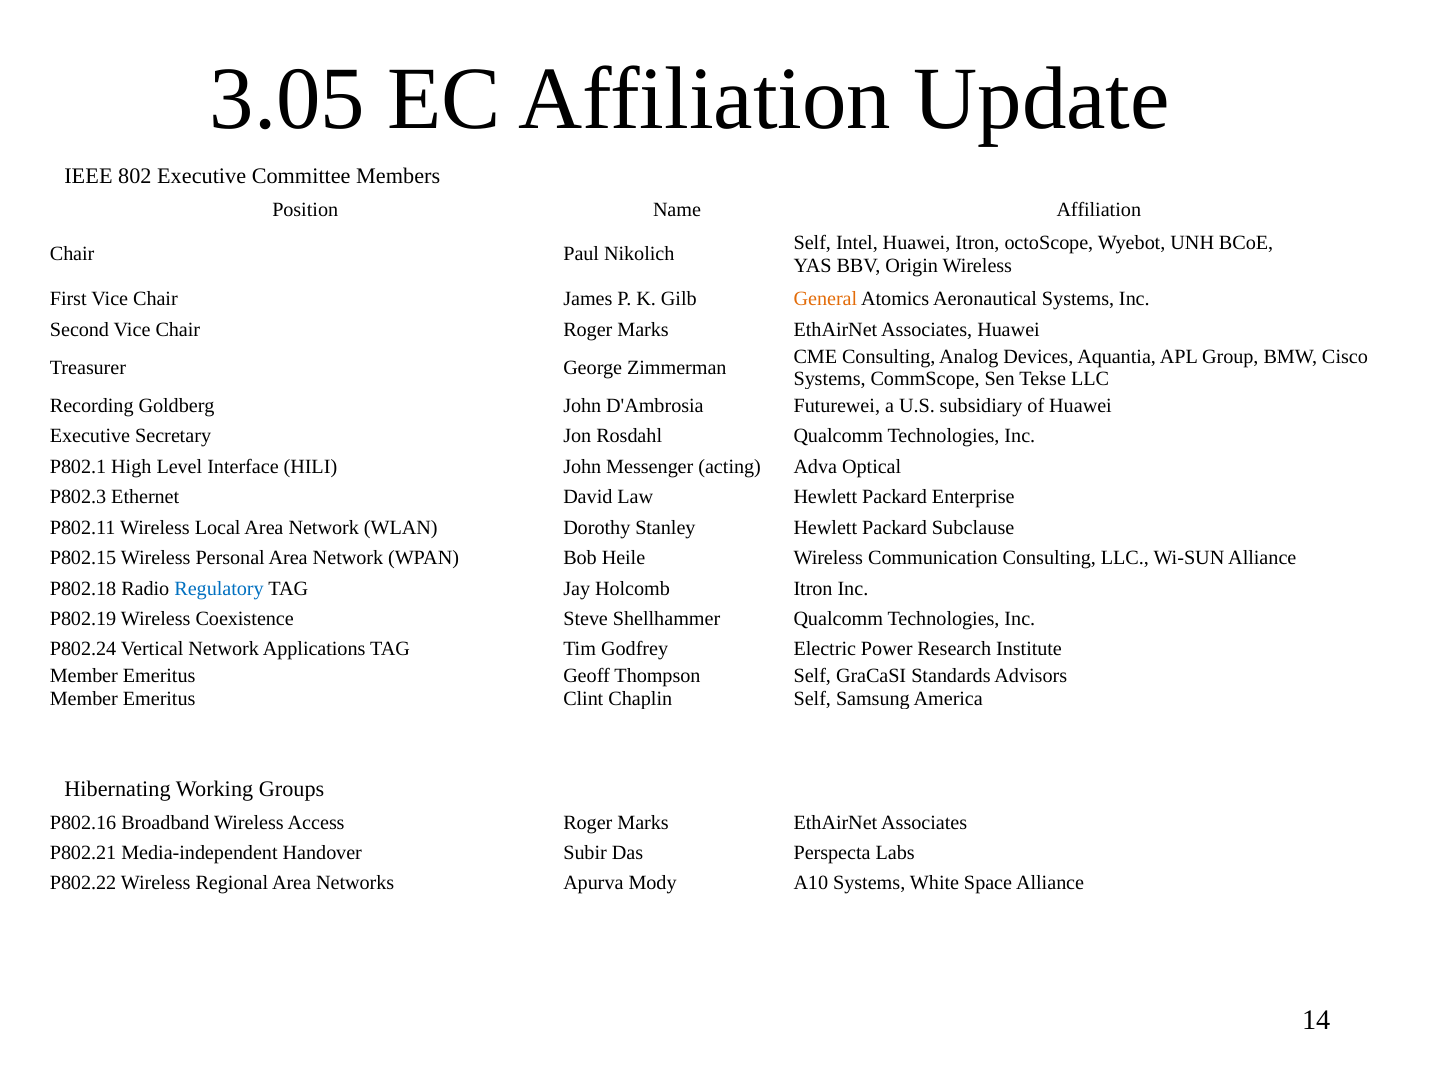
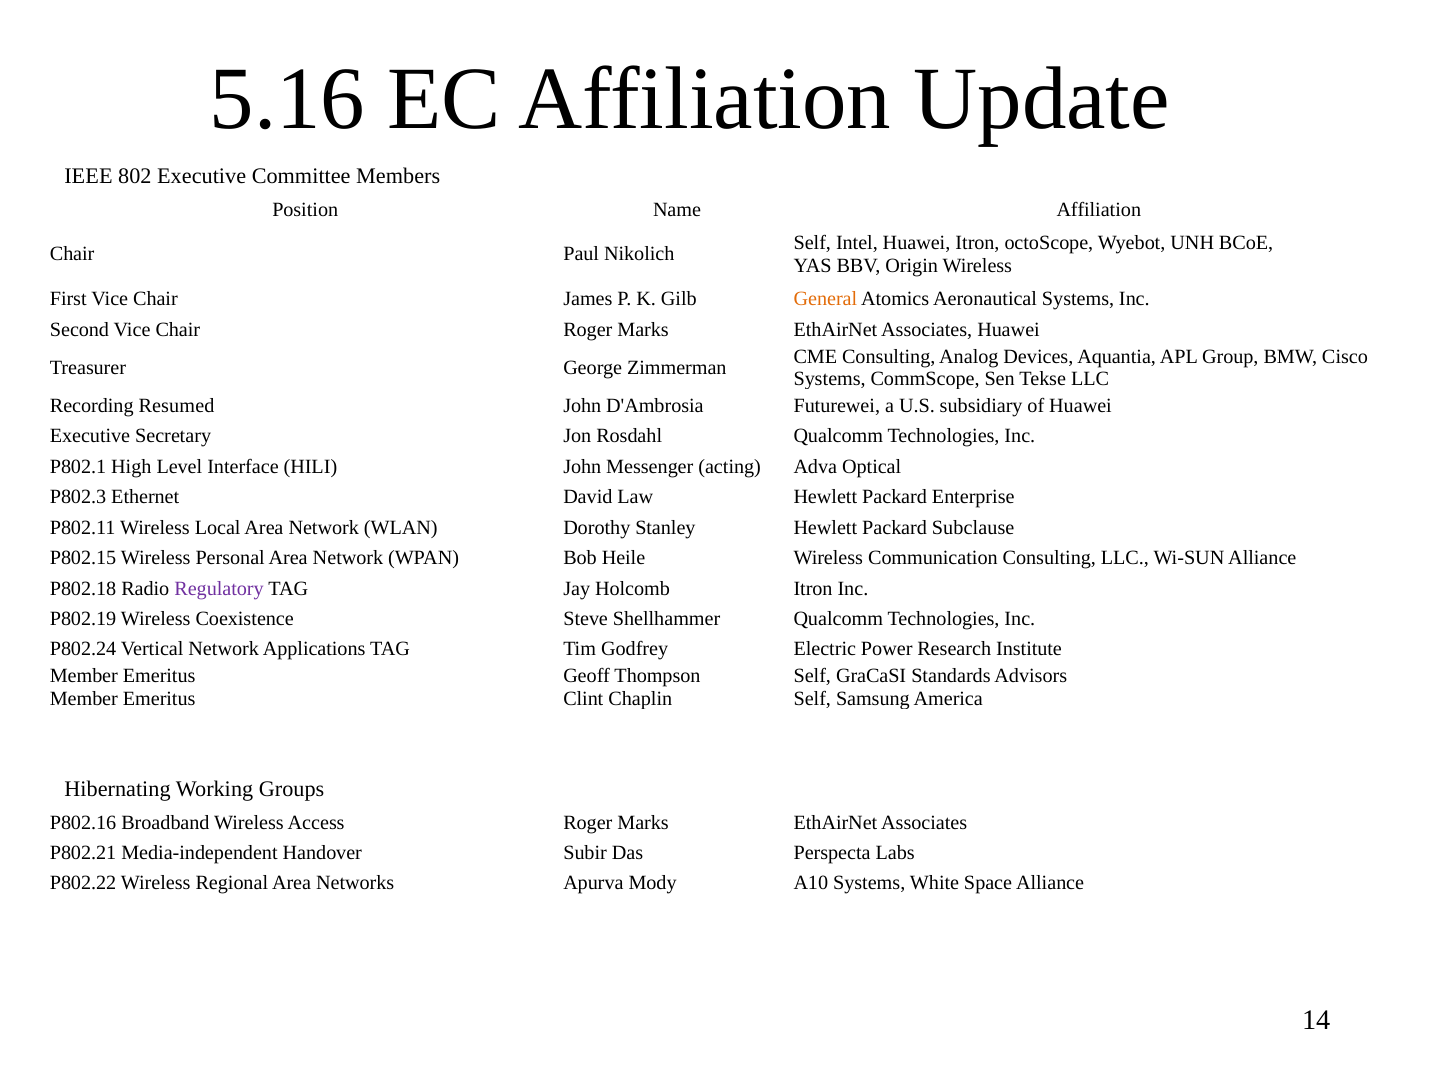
3.05: 3.05 -> 5.16
Goldberg: Goldberg -> Resumed
Regulatory colour: blue -> purple
